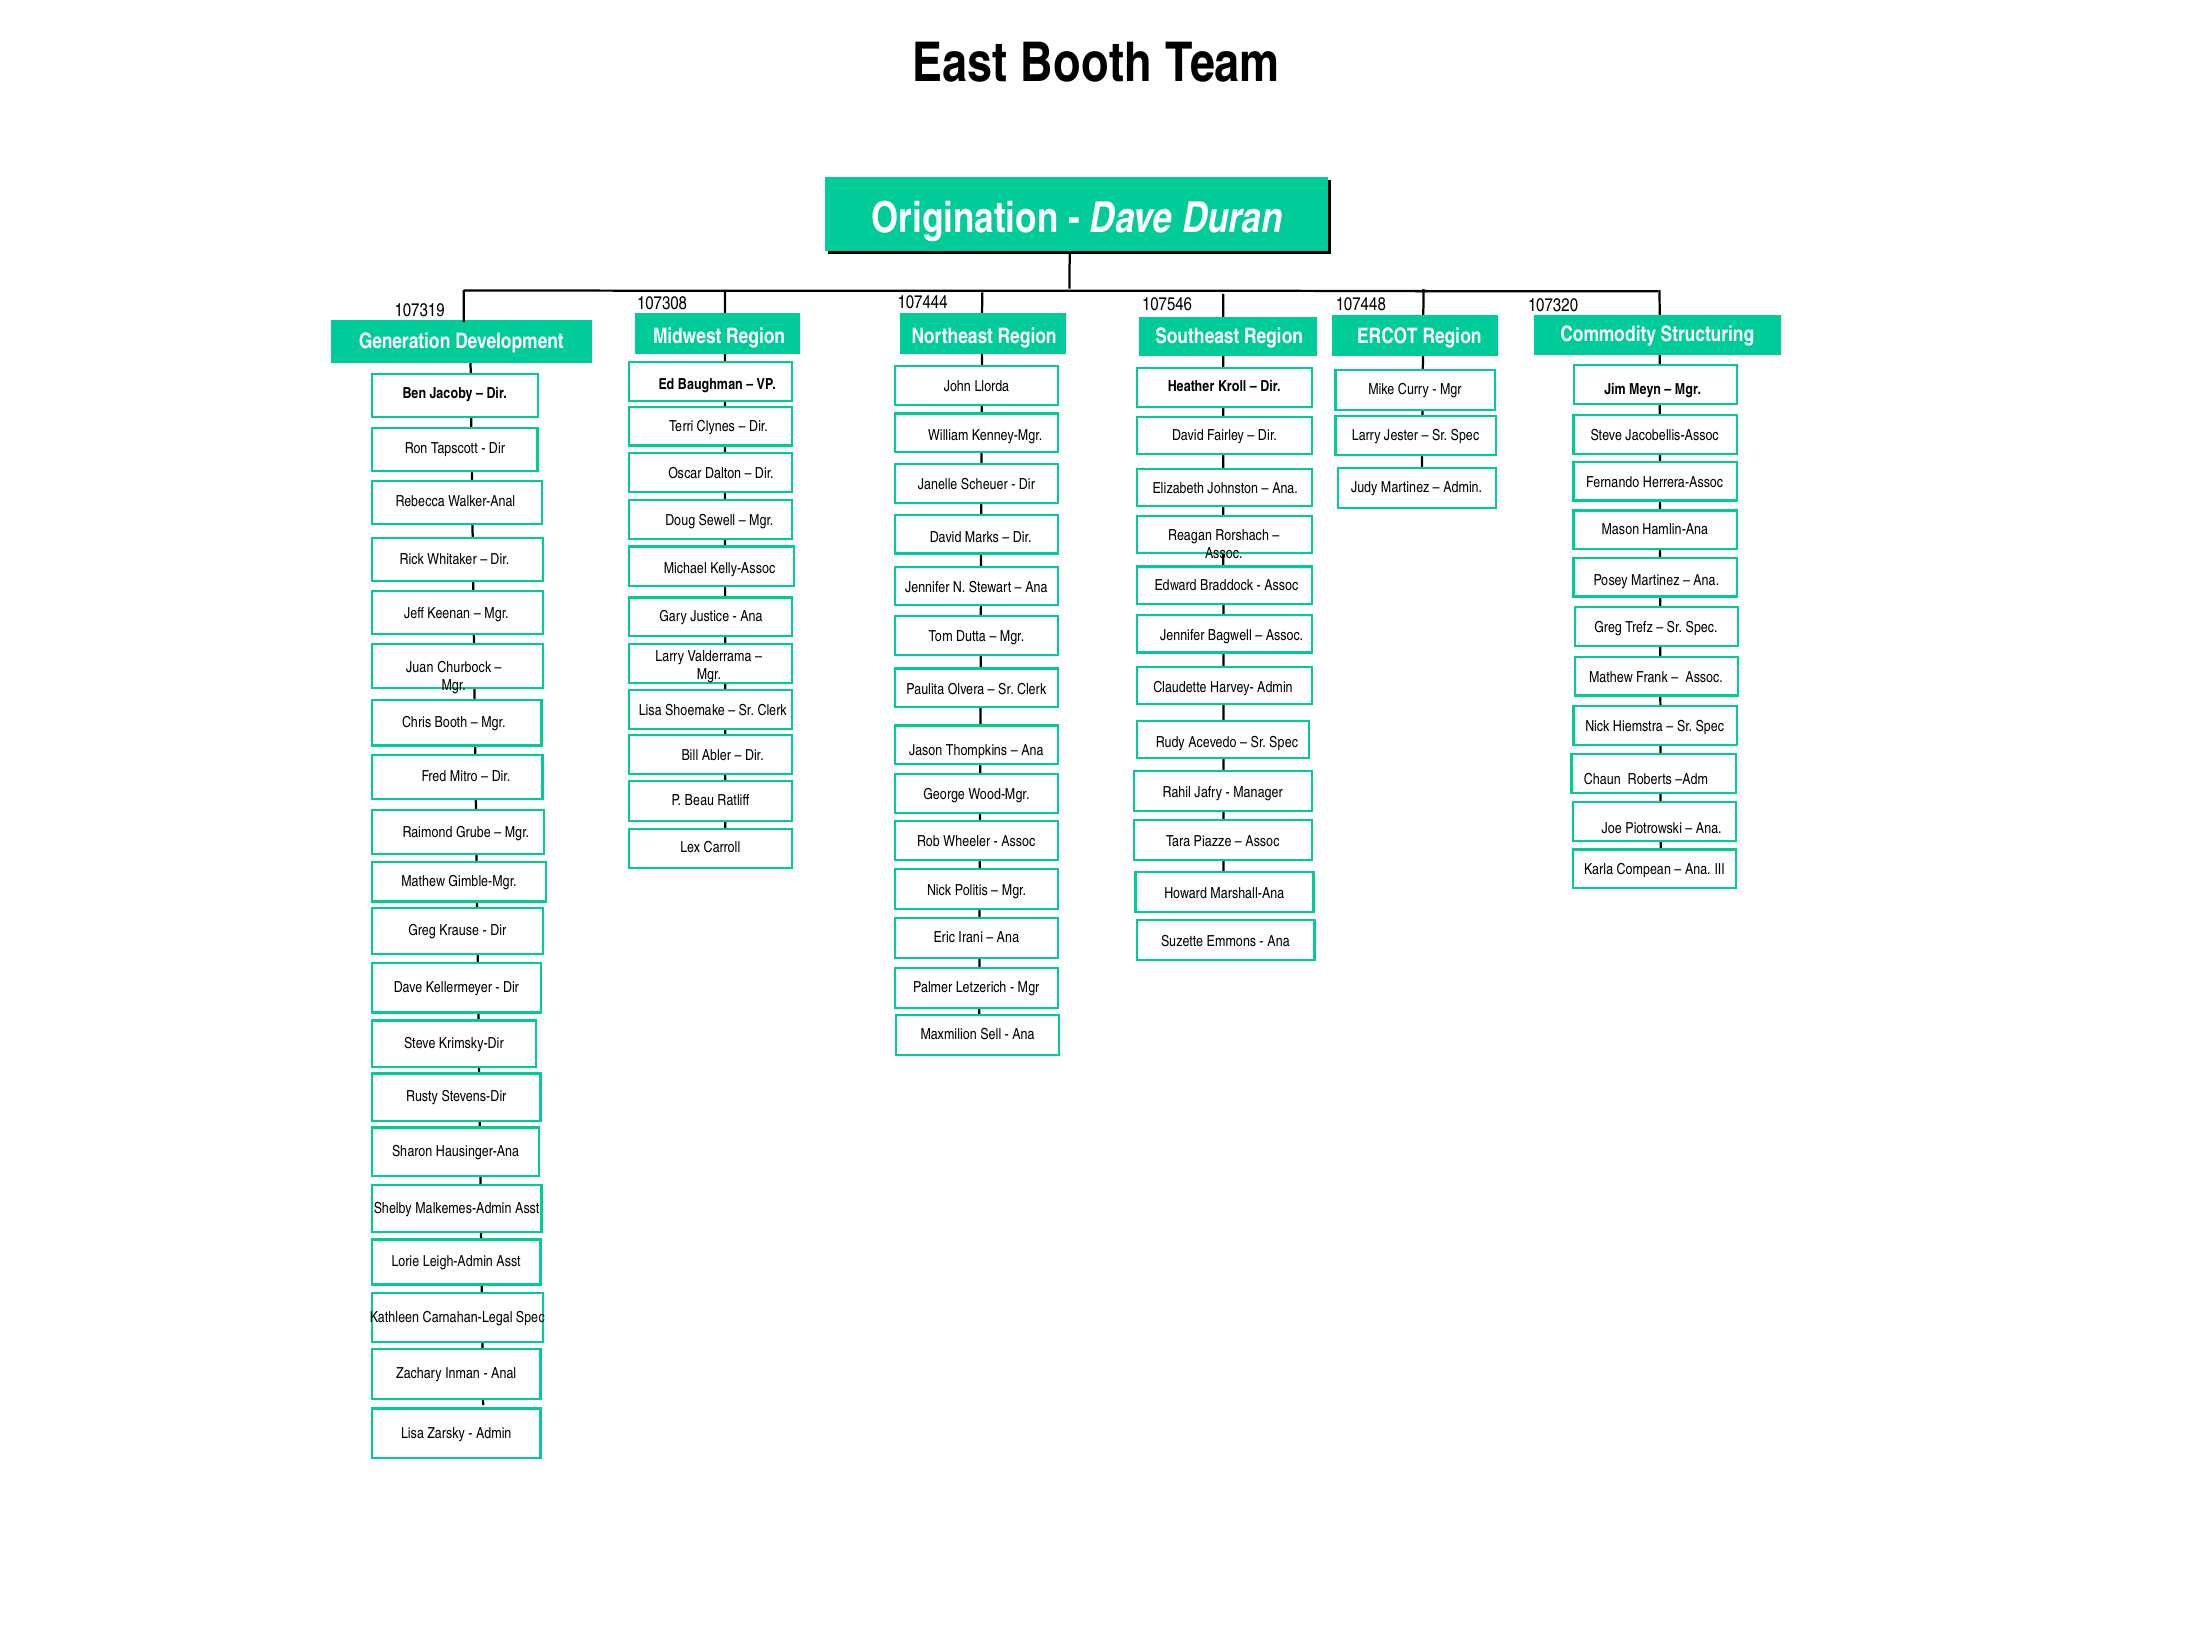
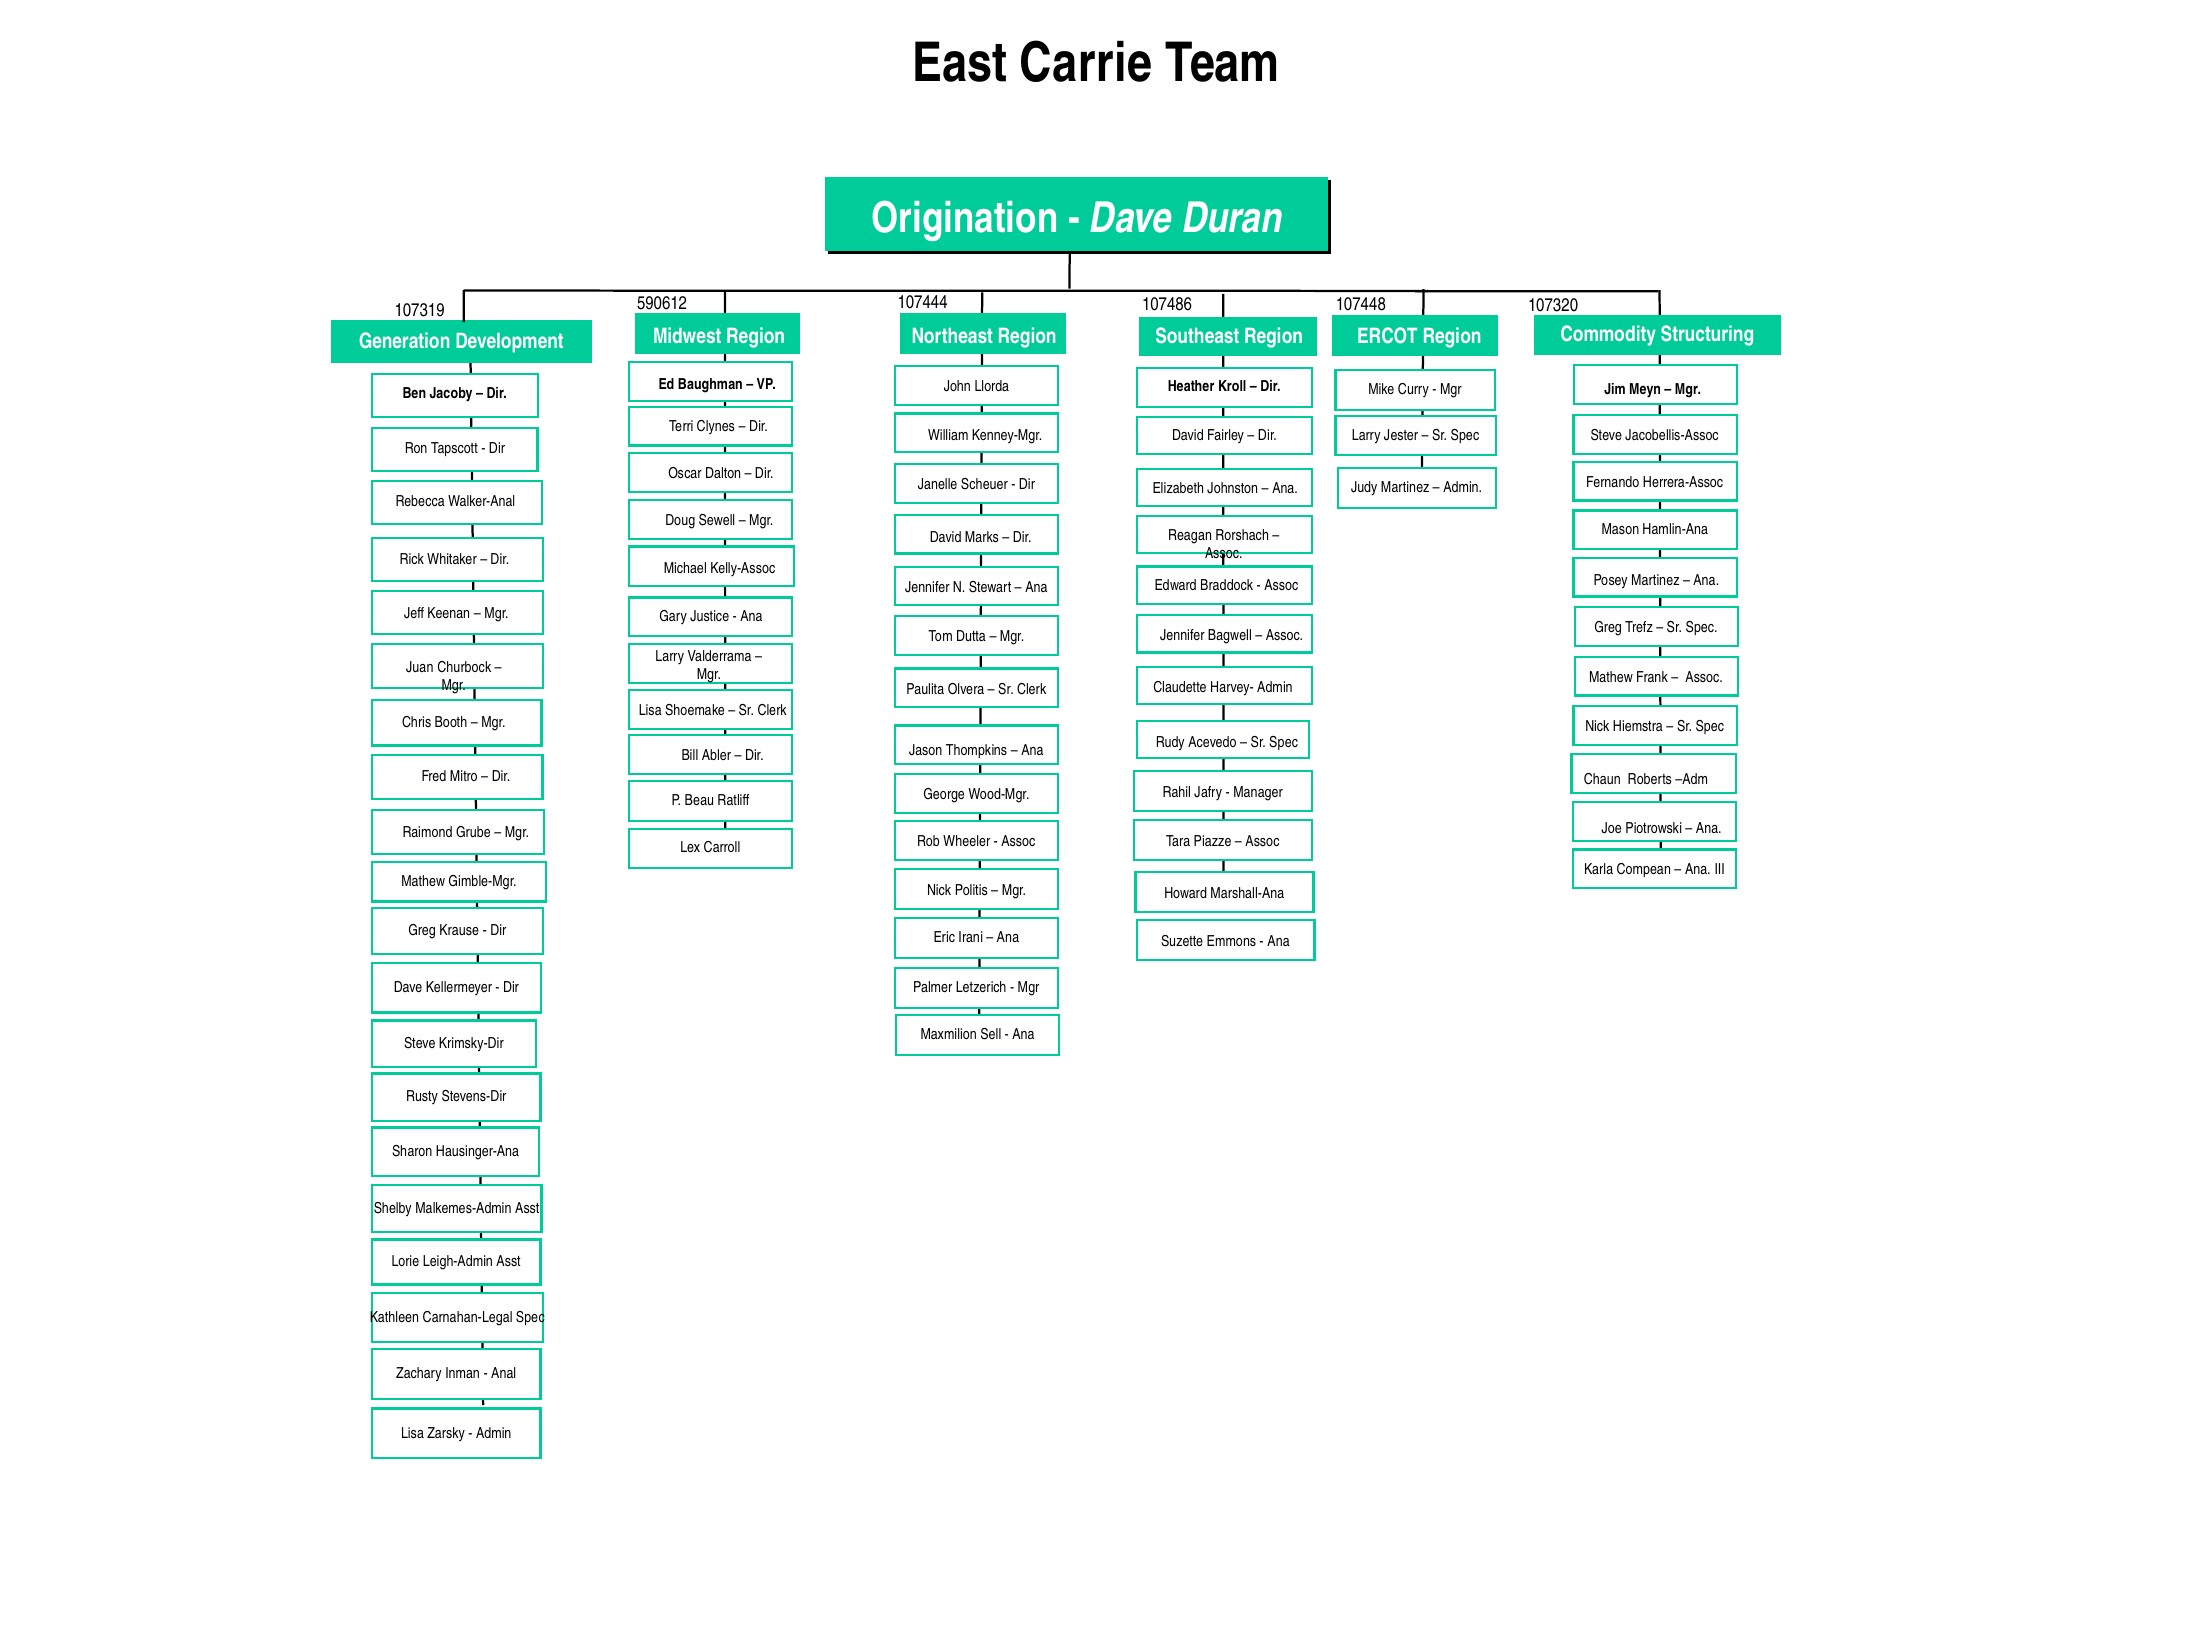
East Booth: Booth -> Carrie
107308: 107308 -> 590612
107546: 107546 -> 107486
